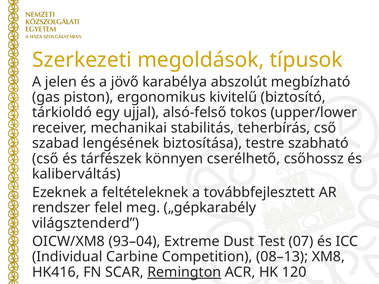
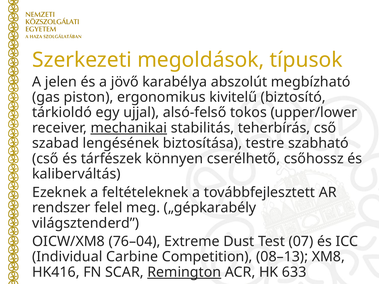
mechanikai underline: none -> present
93–04: 93–04 -> 76–04
120: 120 -> 633
